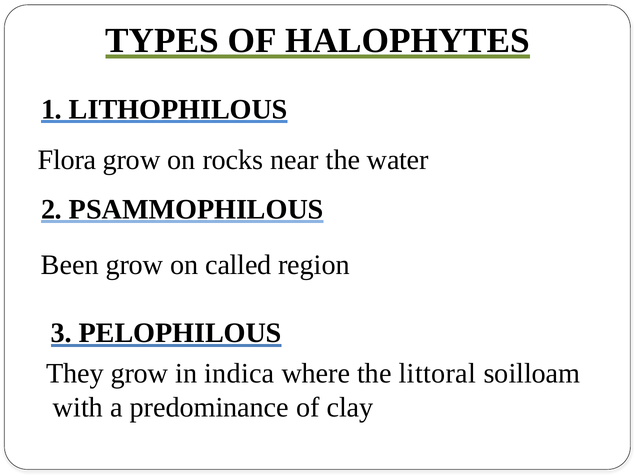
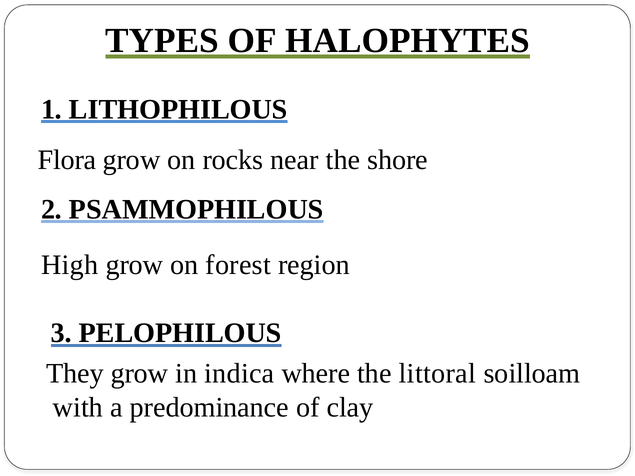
water: water -> shore
Been: Been -> High
called: called -> forest
